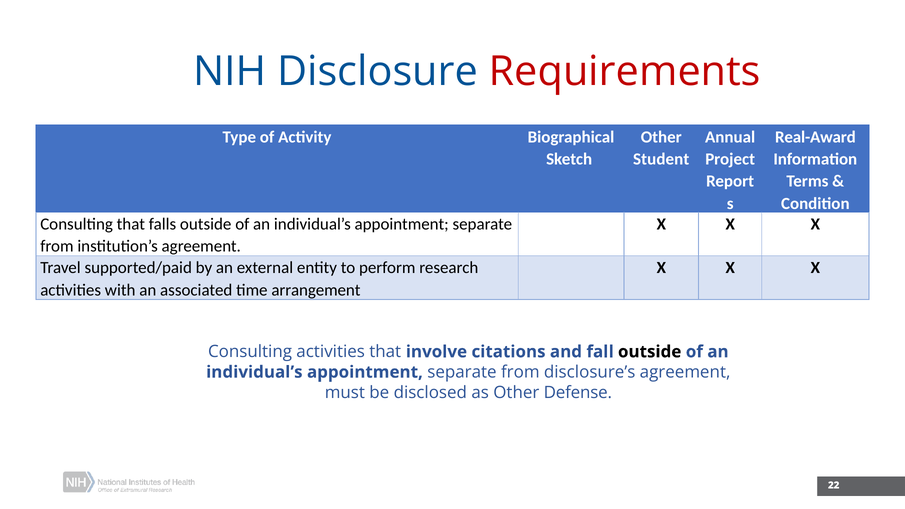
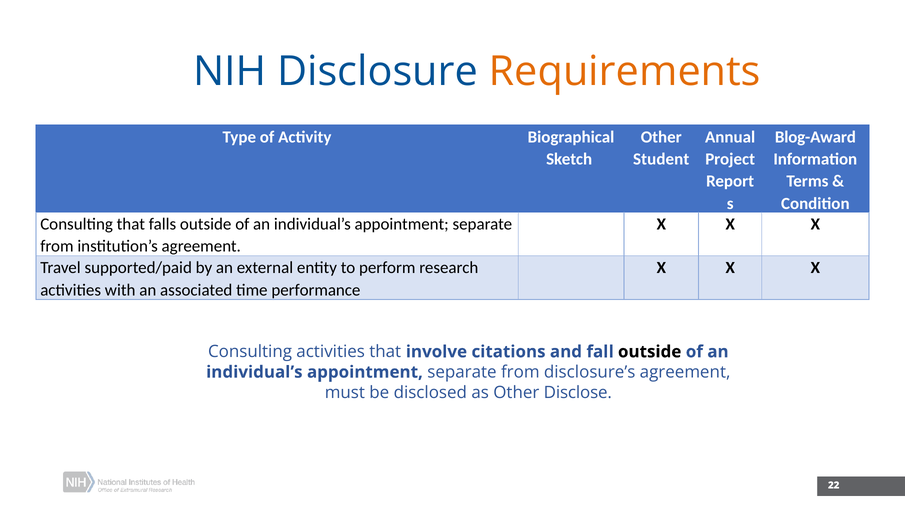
Requirements colour: red -> orange
Real-Award: Real-Award -> Blog-Award
arrangement: arrangement -> performance
Defense: Defense -> Disclose
